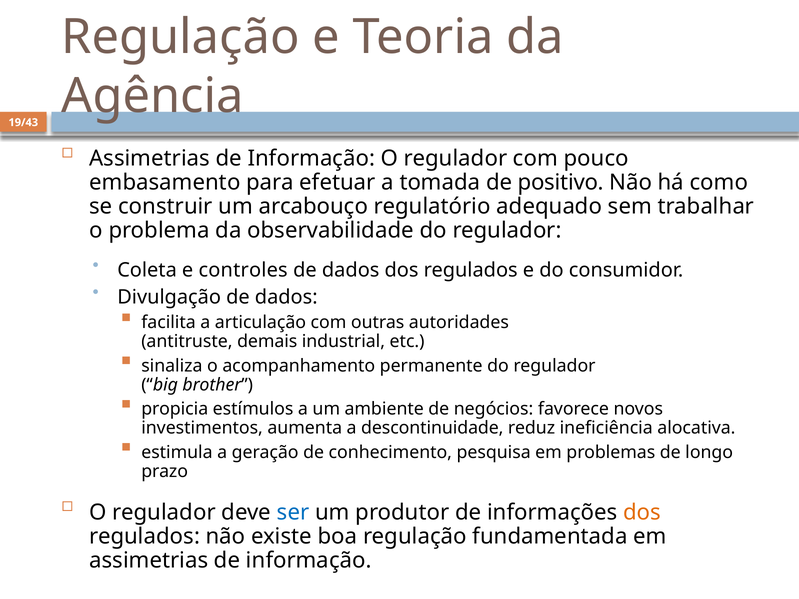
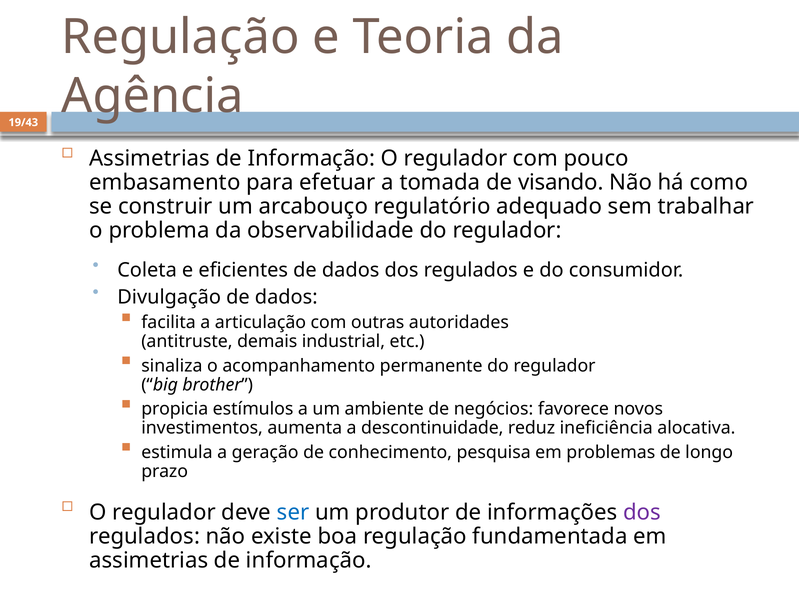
positivo: positivo -> visando
controles: controles -> eficientes
dos at (642, 513) colour: orange -> purple
